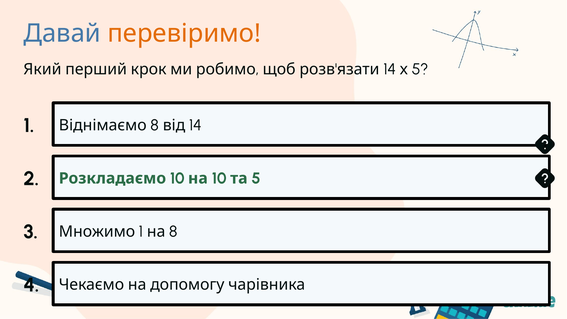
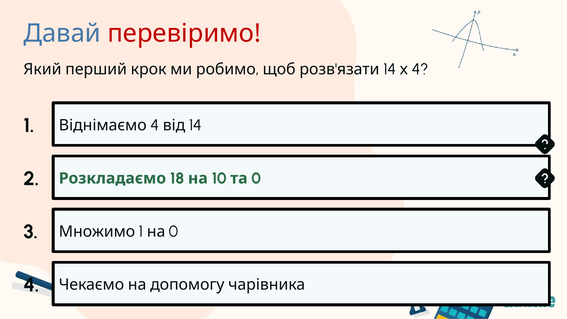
перевіримо colour: orange -> red
14 5: 5 -> 4
8 at (155, 125): 8 -> 4
2 10: 10 -> 18
10 5: 5 -> 0
3 1 8: 8 -> 0
